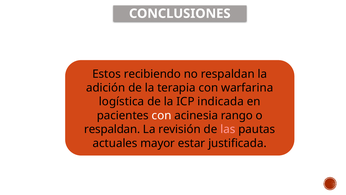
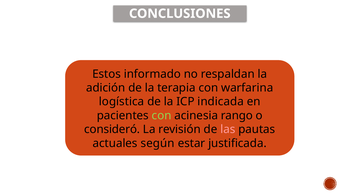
recibiendo: recibiendo -> informado
con at (162, 115) colour: white -> light green
respaldan at (112, 129): respaldan -> consideró
mayor: mayor -> según
